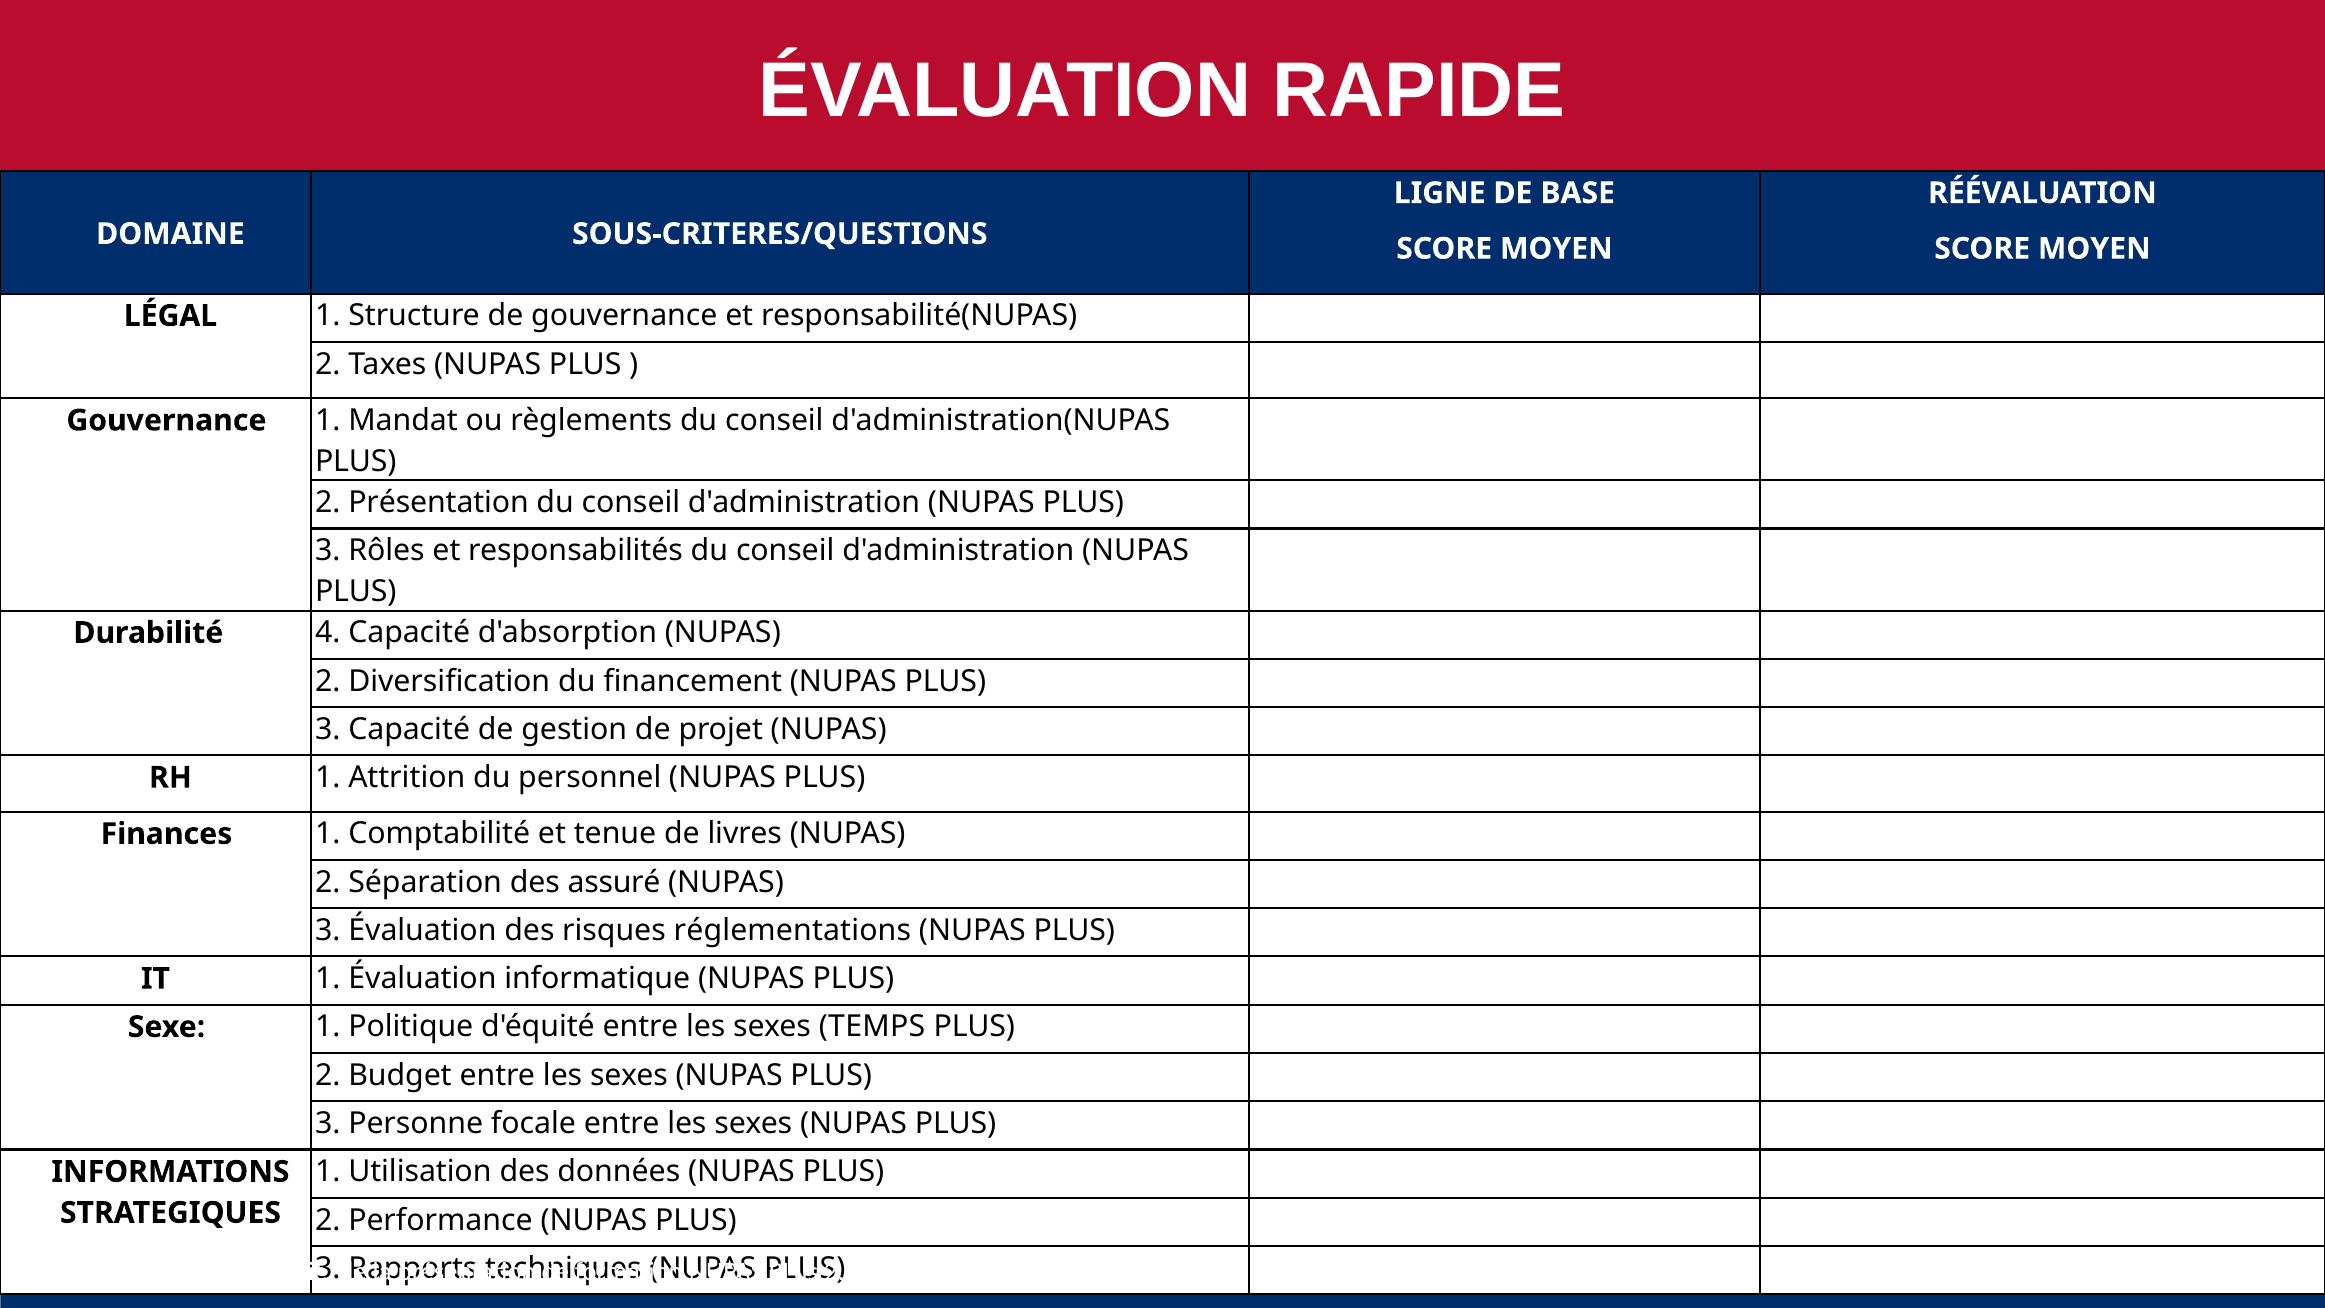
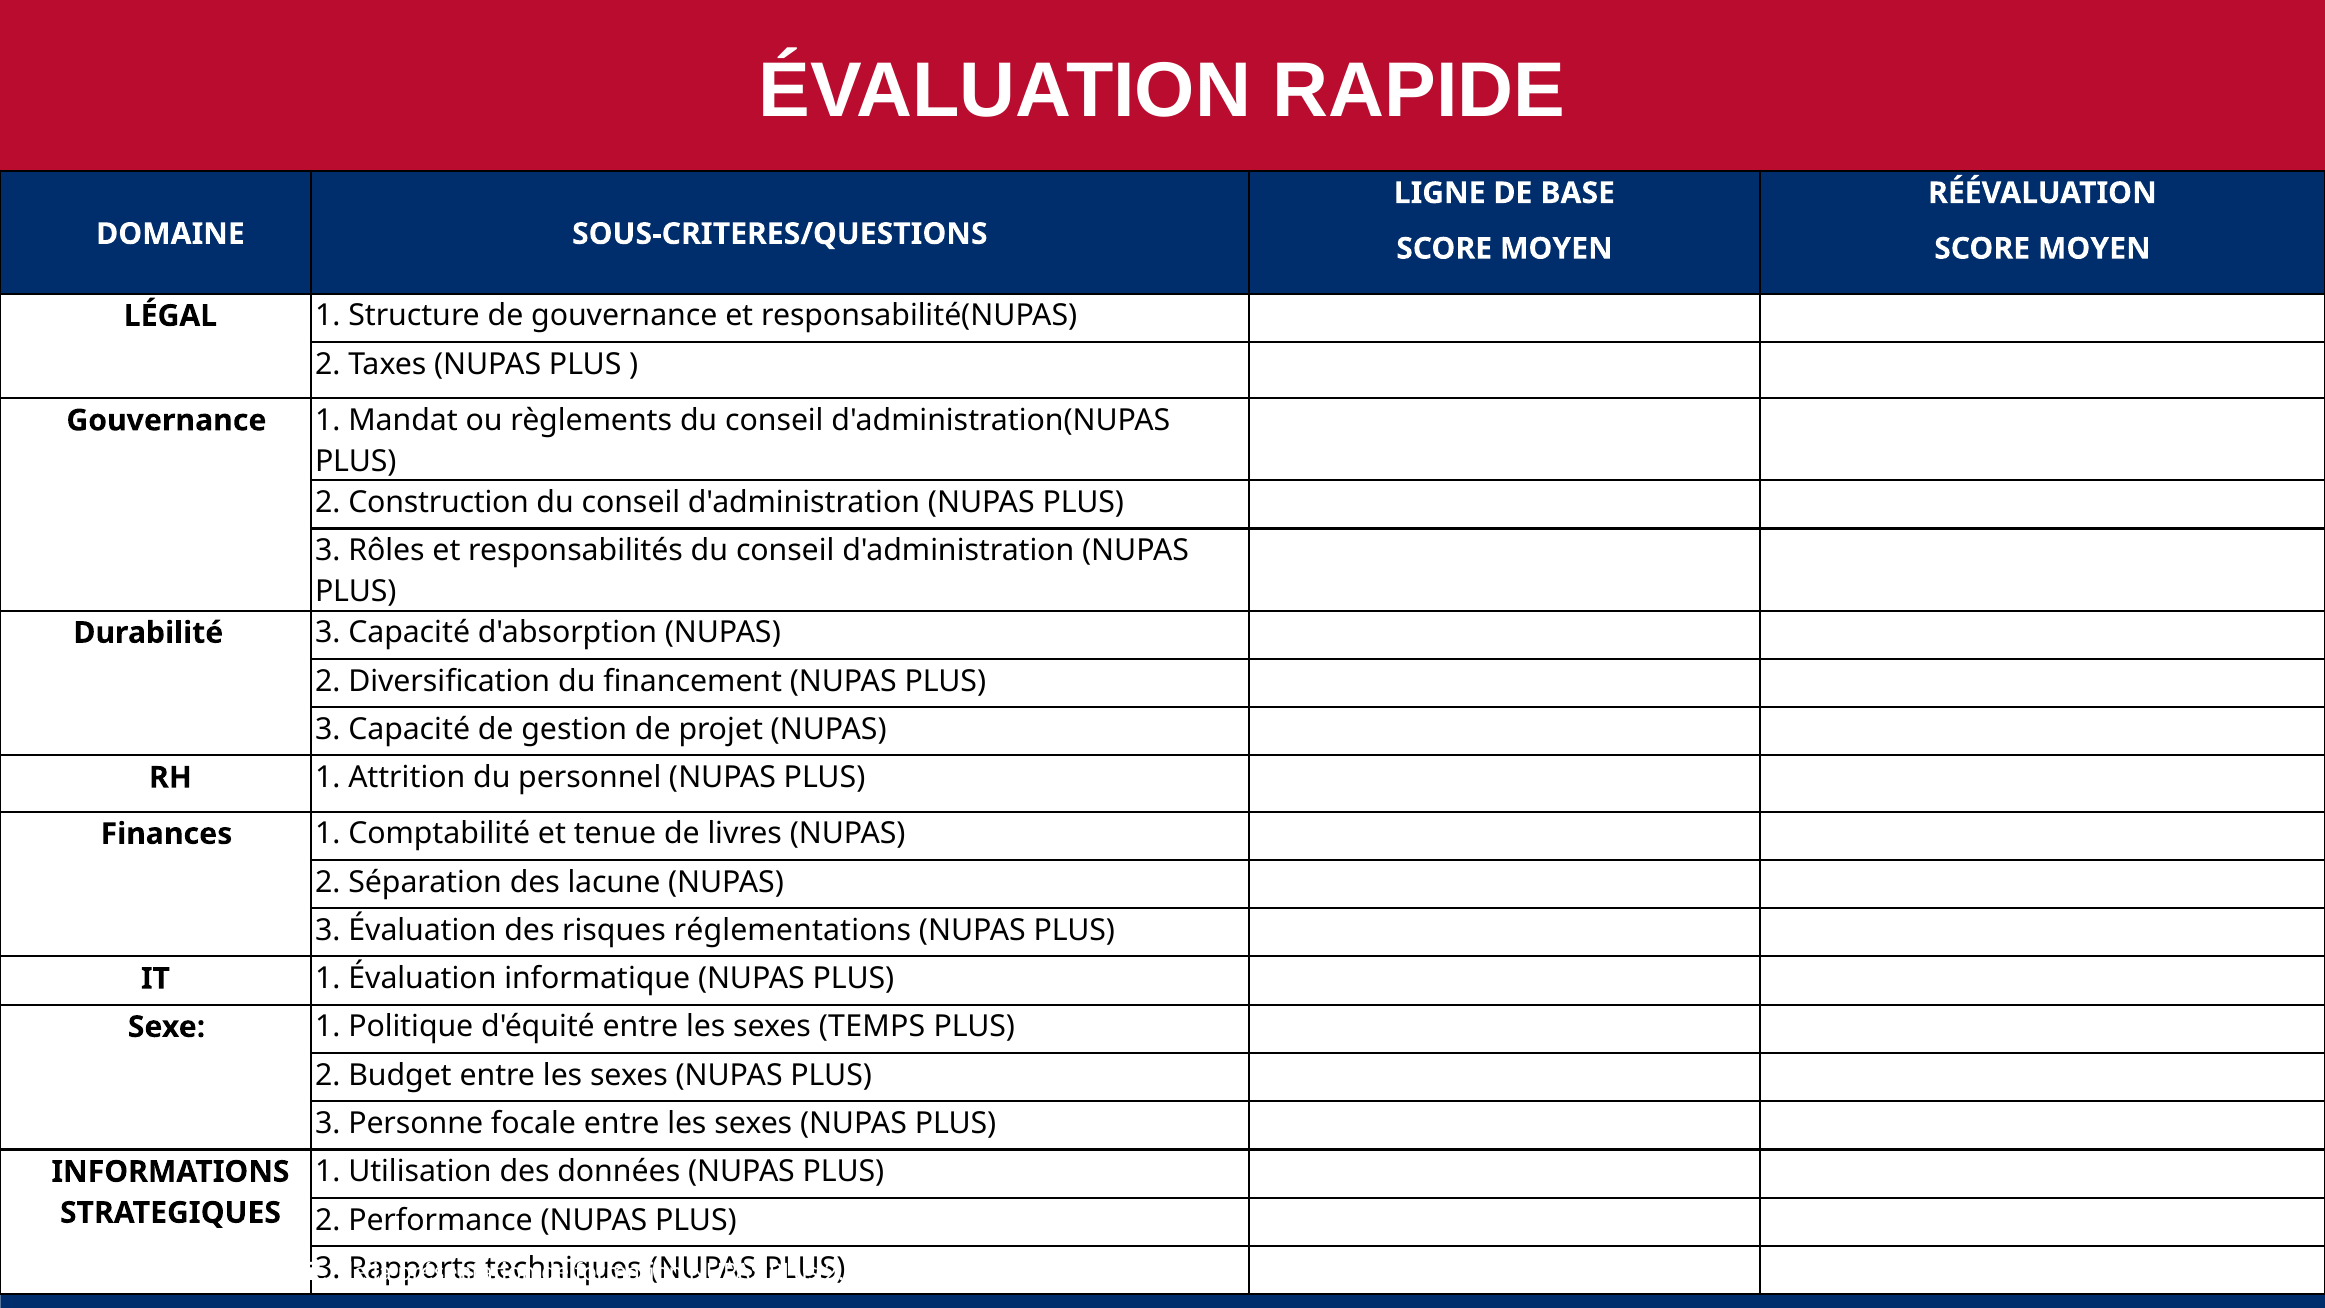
2 Présentation: Présentation -> Construction
Durabilité 4: 4 -> 3
assuré: assuré -> lacune
